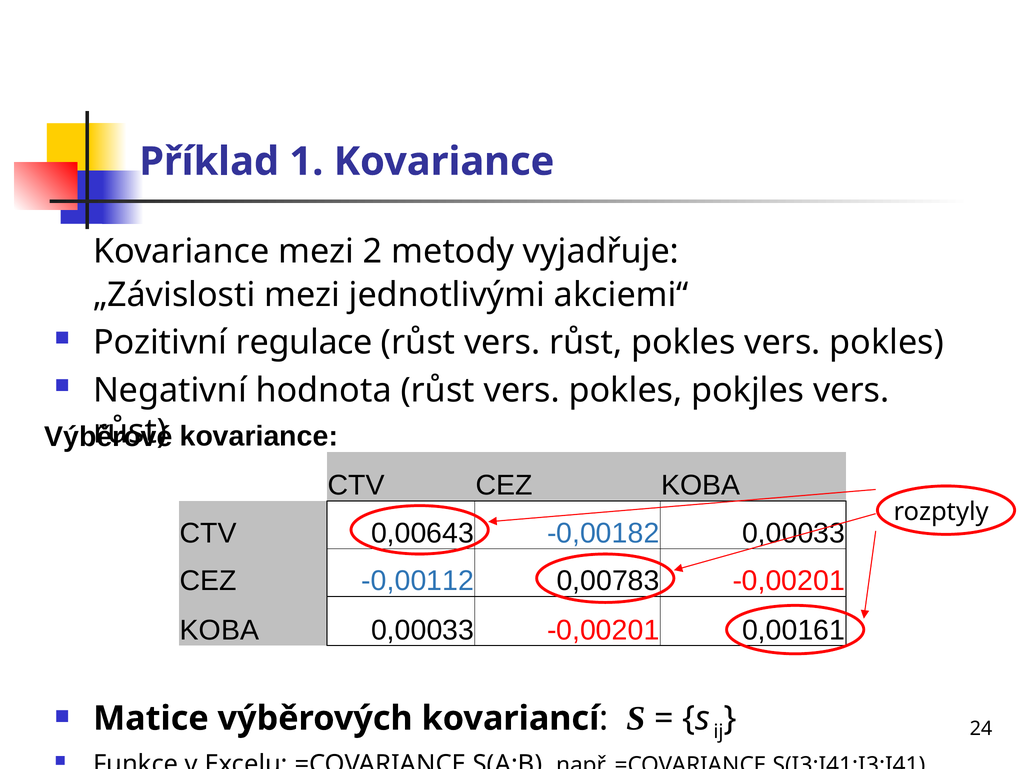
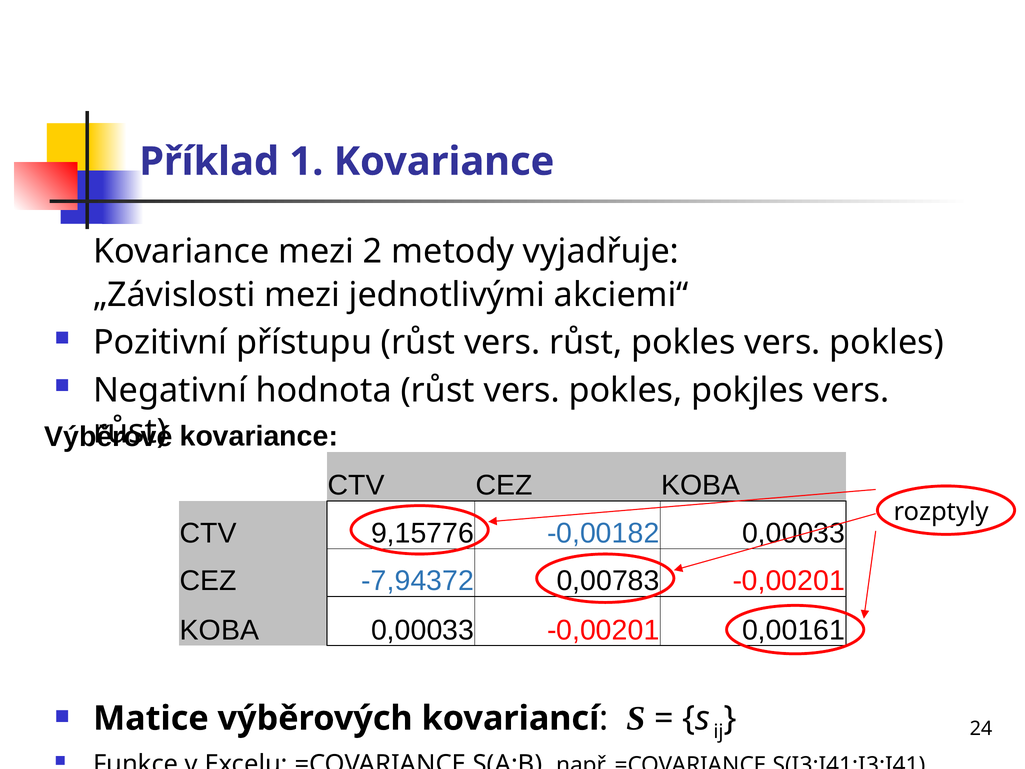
regulace: regulace -> přístupu
0,00643: 0,00643 -> 9,15776
-0,00112: -0,00112 -> -7,94372
